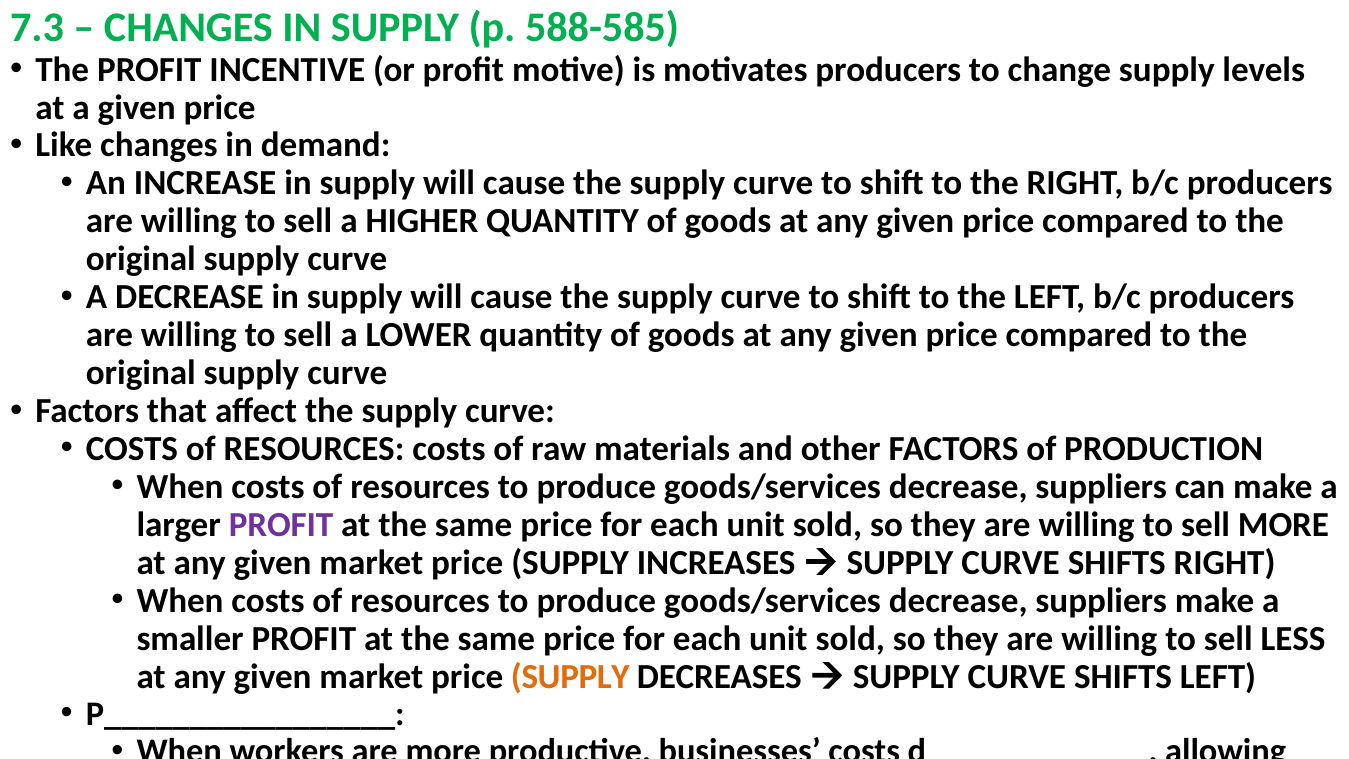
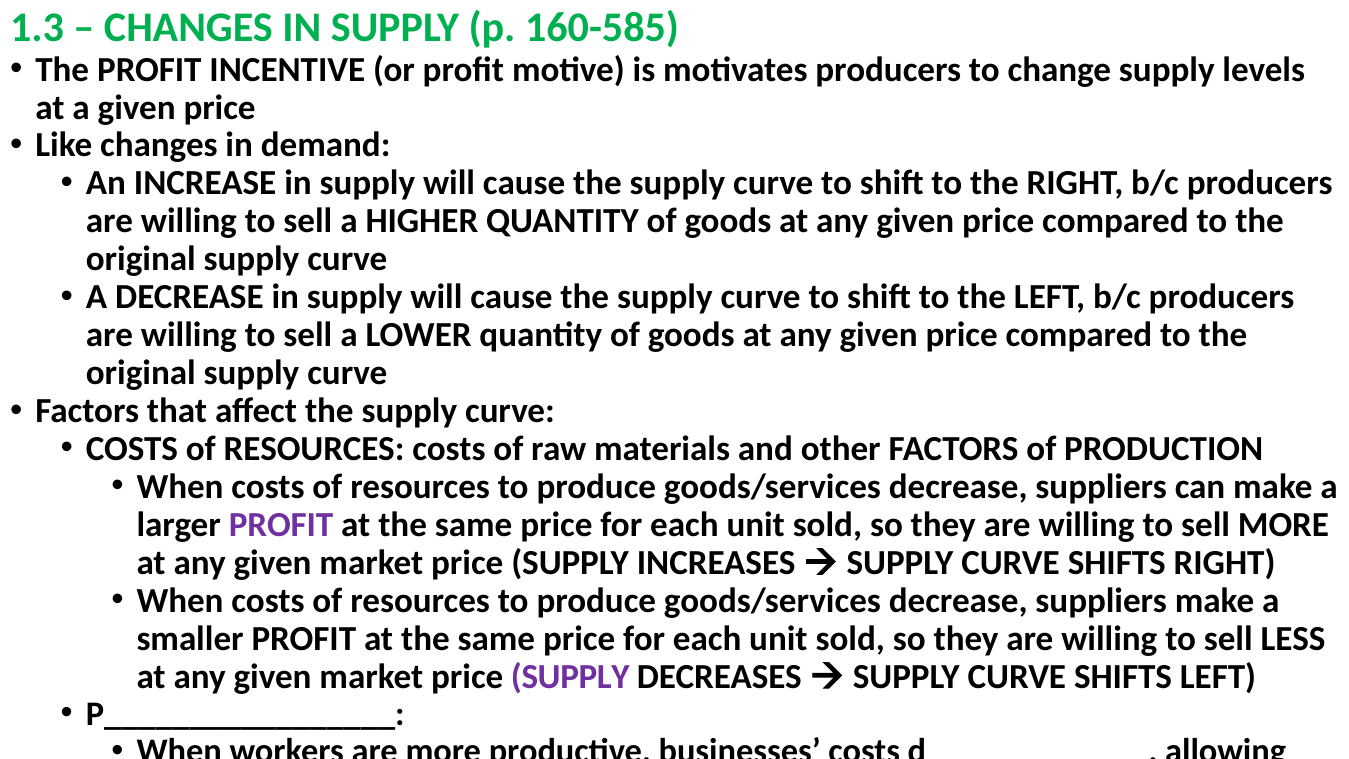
7.3: 7.3 -> 1.3
588-585: 588-585 -> 160-585
SUPPLY at (570, 676) colour: orange -> purple
